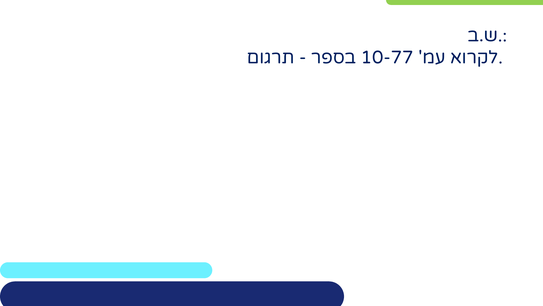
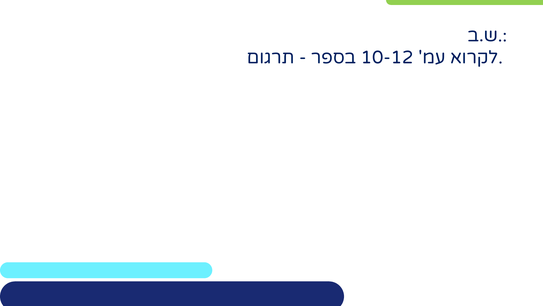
10-77: 10-77 -> 10-12
